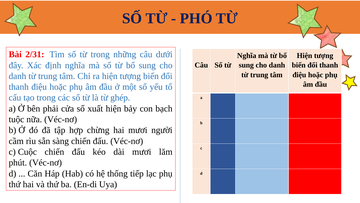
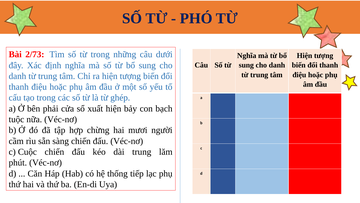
2/31: 2/31 -> 2/73
dài mươi: mươi -> trung
